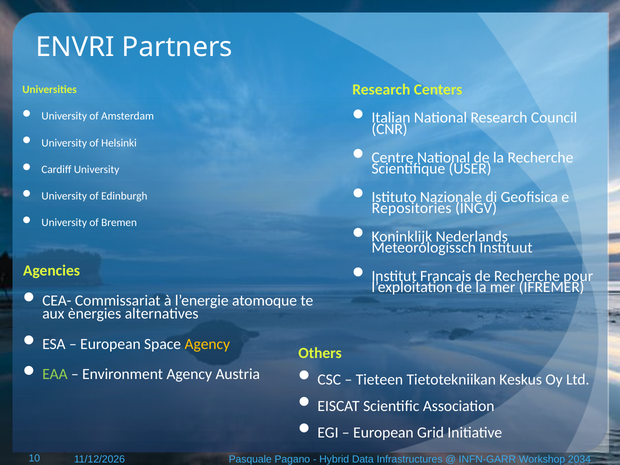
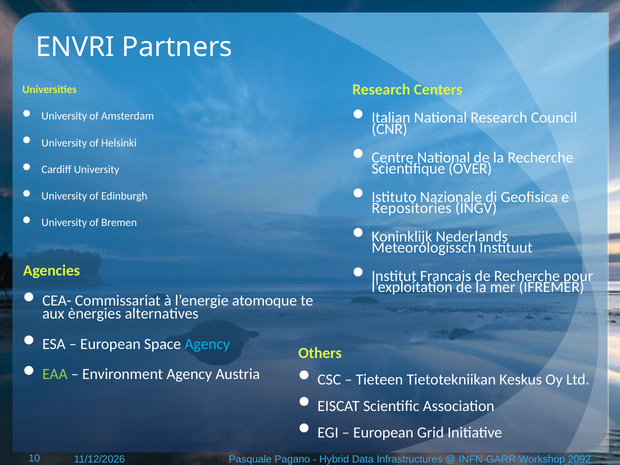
USER: USER -> OVER
Agency at (207, 344) colour: yellow -> light blue
2034: 2034 -> 2092
